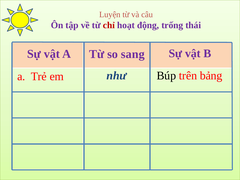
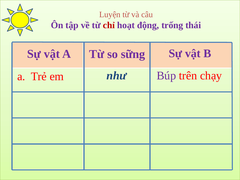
sang: sang -> sững
Búp colour: black -> purple
bảng: bảng -> chạy
